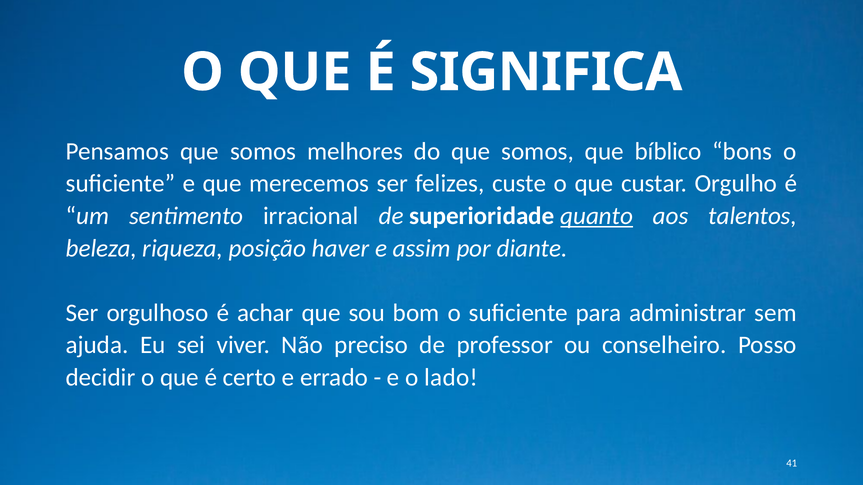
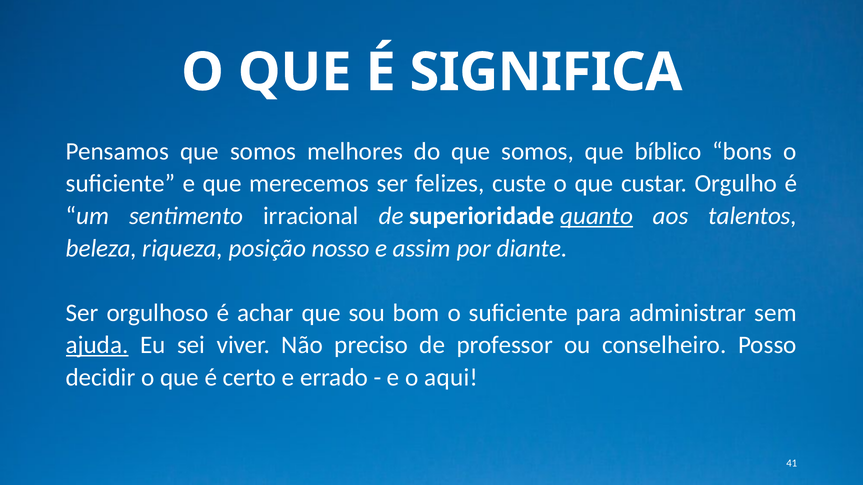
haver: haver -> nosso
ajuda underline: none -> present
lado: lado -> aqui
